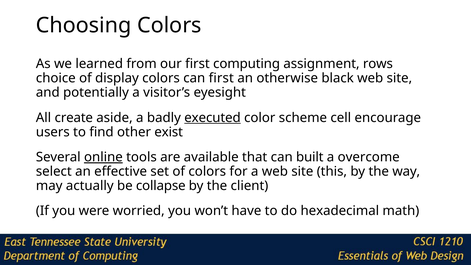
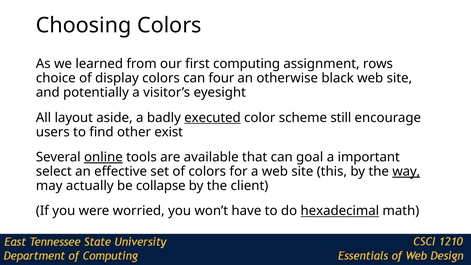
can first: first -> four
create: create -> layout
cell: cell -> still
built: built -> goal
overcome: overcome -> important
way underline: none -> present
hexadecimal underline: none -> present
